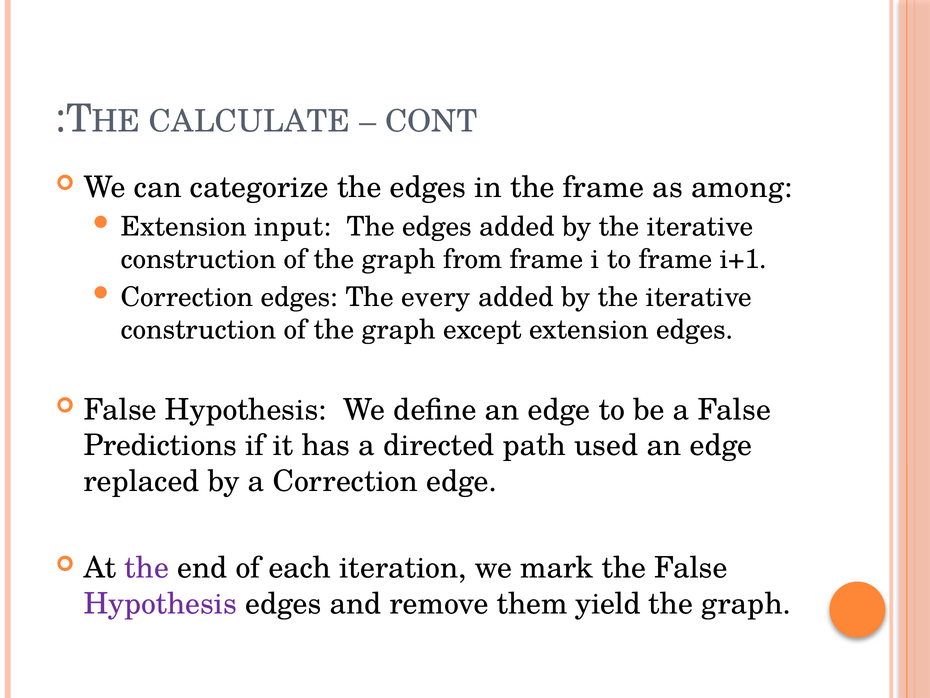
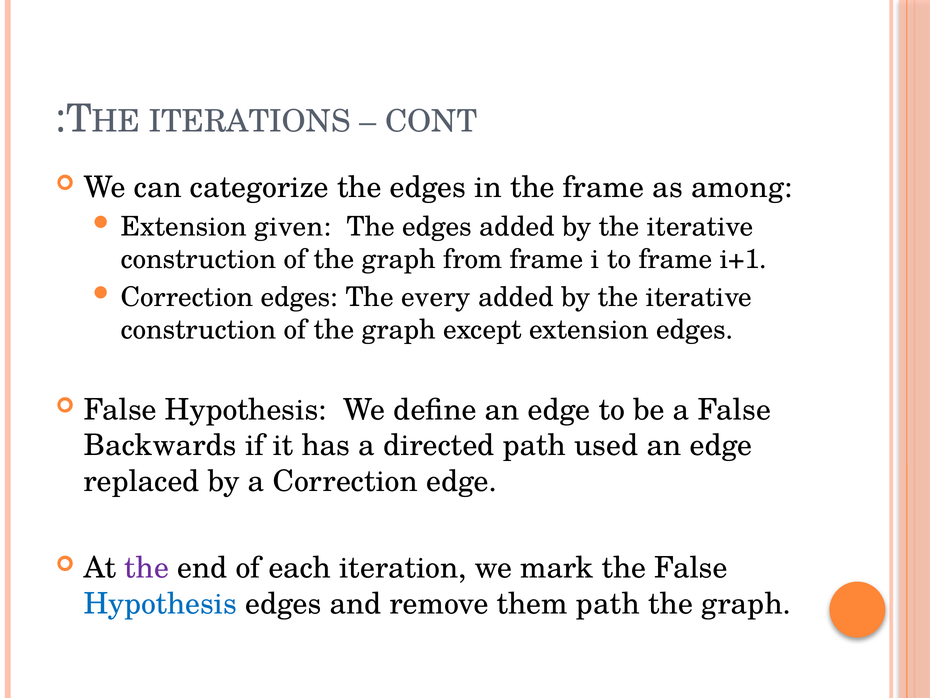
CALCULATE: CALCULATE -> ITERATIONS
input: input -> given
Predictions: Predictions -> Backwards
Hypothesis at (160, 603) colour: purple -> blue
them yield: yield -> path
